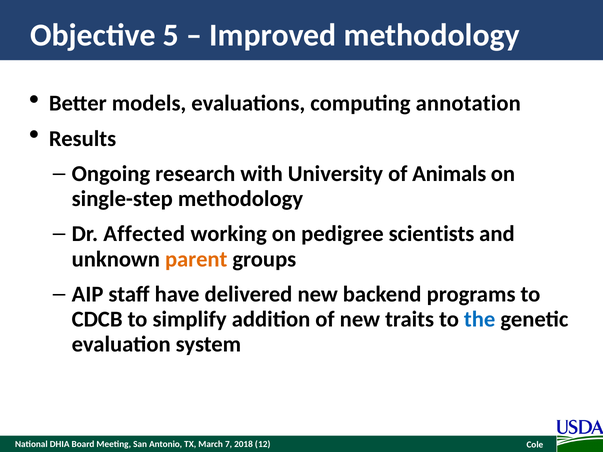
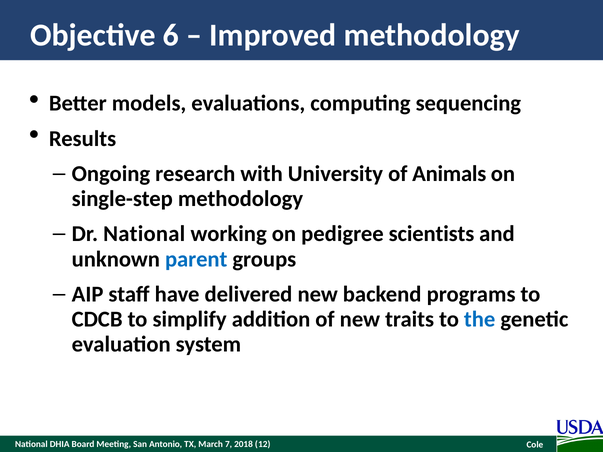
5: 5 -> 6
annotation: annotation -> sequencing
Dr Affected: Affected -> National
parent colour: orange -> blue
